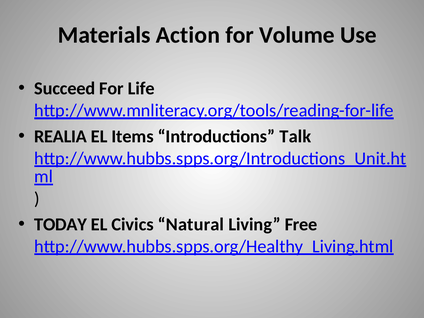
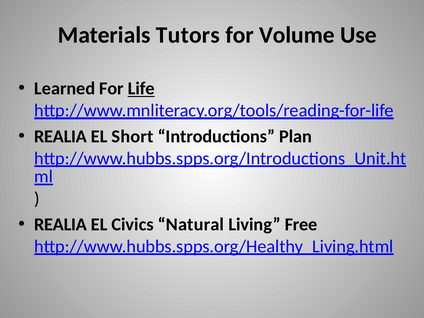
Action: Action -> Tutors
Succeed: Succeed -> Learned
Life underline: none -> present
Items: Items -> Short
Talk: Talk -> Plan
TODAY at (61, 224): TODAY -> REALIA
